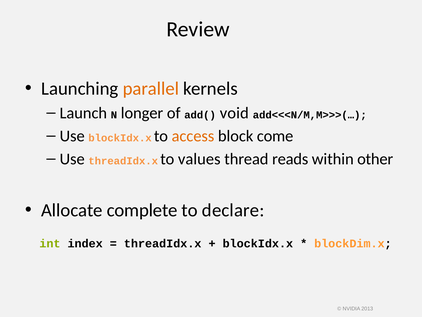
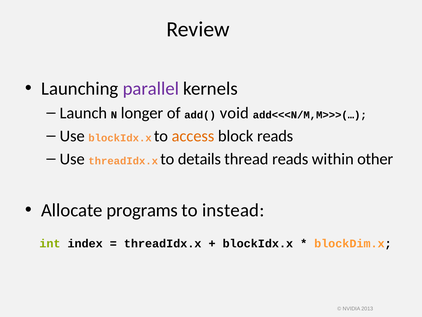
parallel colour: orange -> purple
block come: come -> reads
values: values -> details
complete: complete -> programs
declare: declare -> instead
